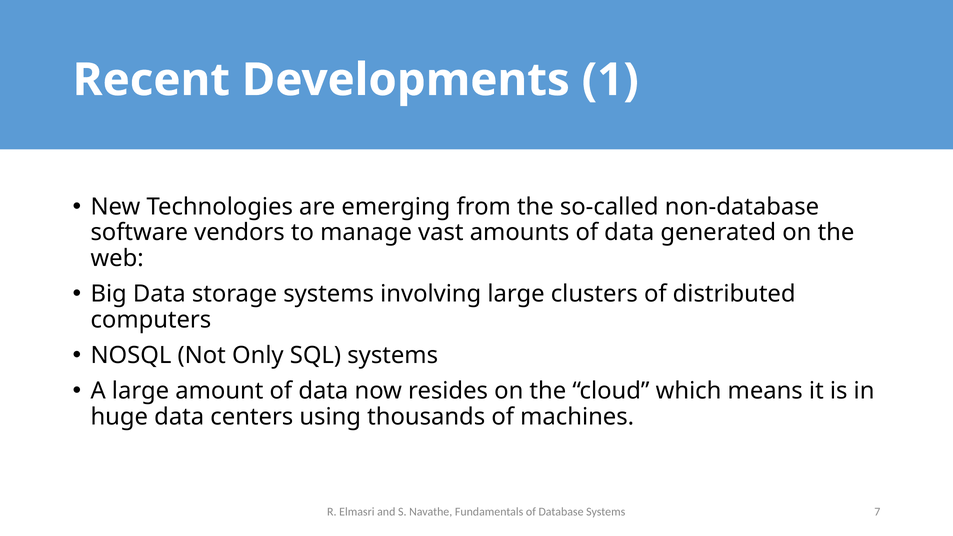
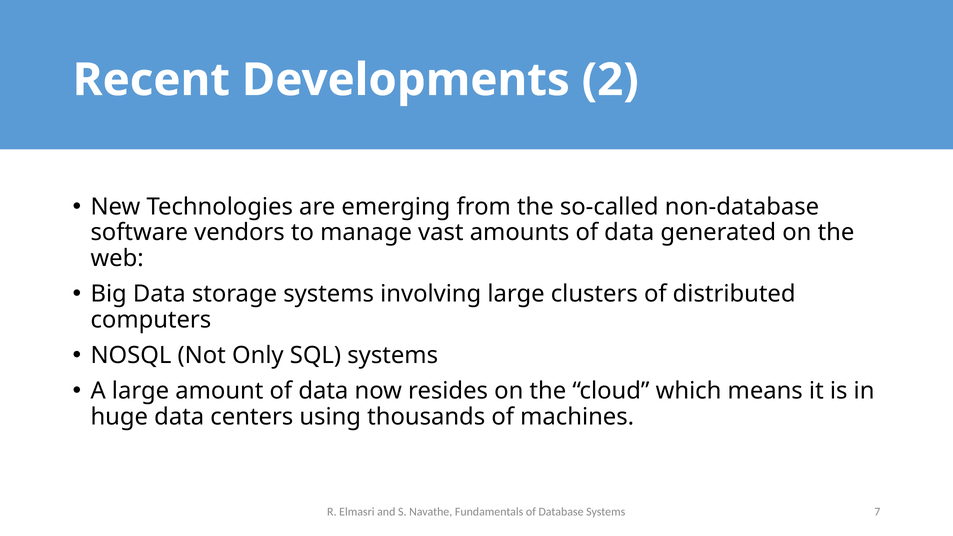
1: 1 -> 2
